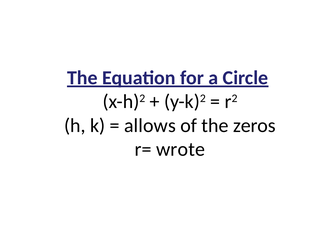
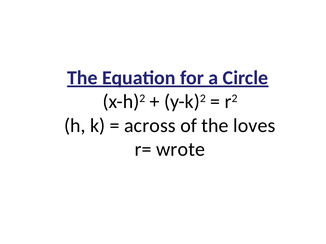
allows: allows -> across
zeros: zeros -> loves
